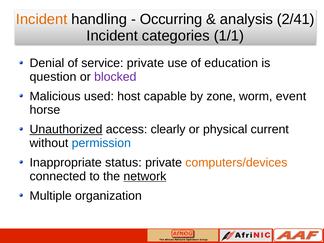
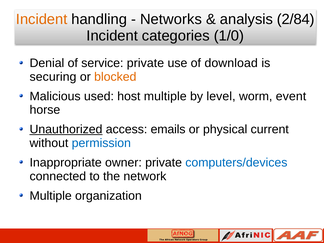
Occurring: Occurring -> Networks
2/41: 2/41 -> 2/84
1/1: 1/1 -> 1/0
education: education -> download
question: question -> securing
blocked colour: purple -> orange
host capable: capable -> multiple
zone: zone -> level
clearly: clearly -> emails
status: status -> owner
computers/devices colour: orange -> blue
network underline: present -> none
